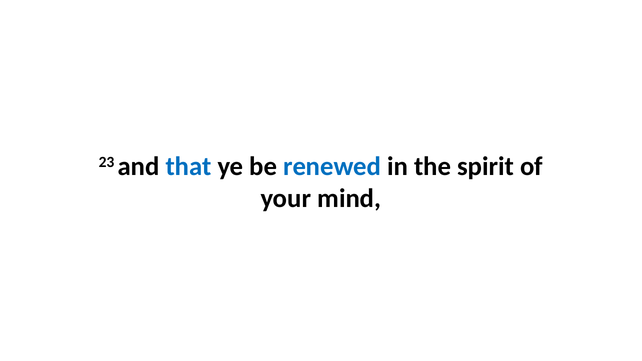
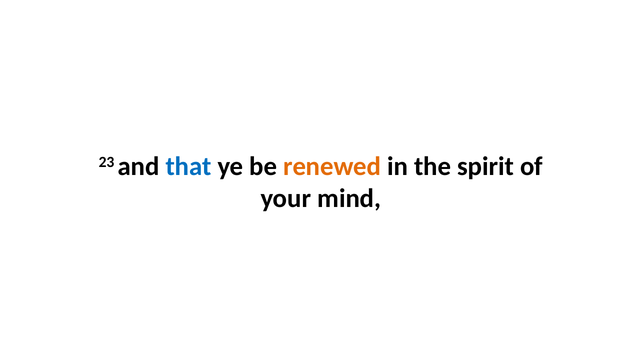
renewed colour: blue -> orange
